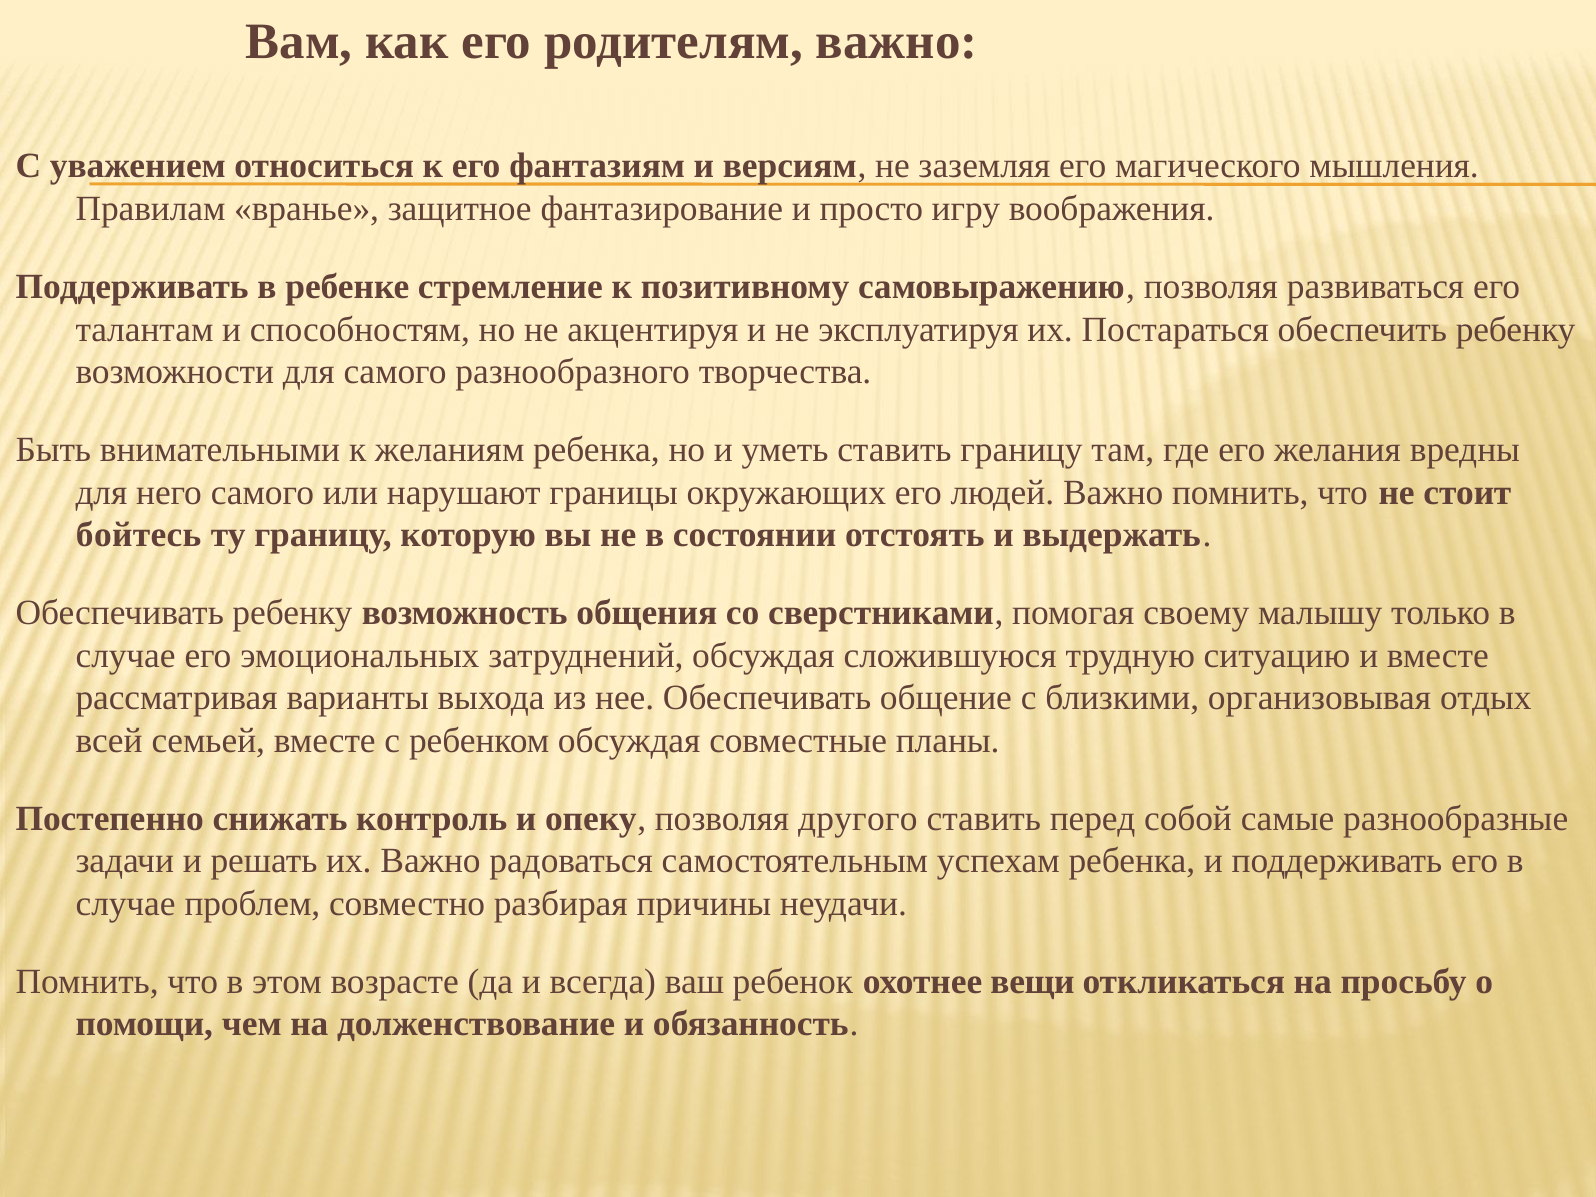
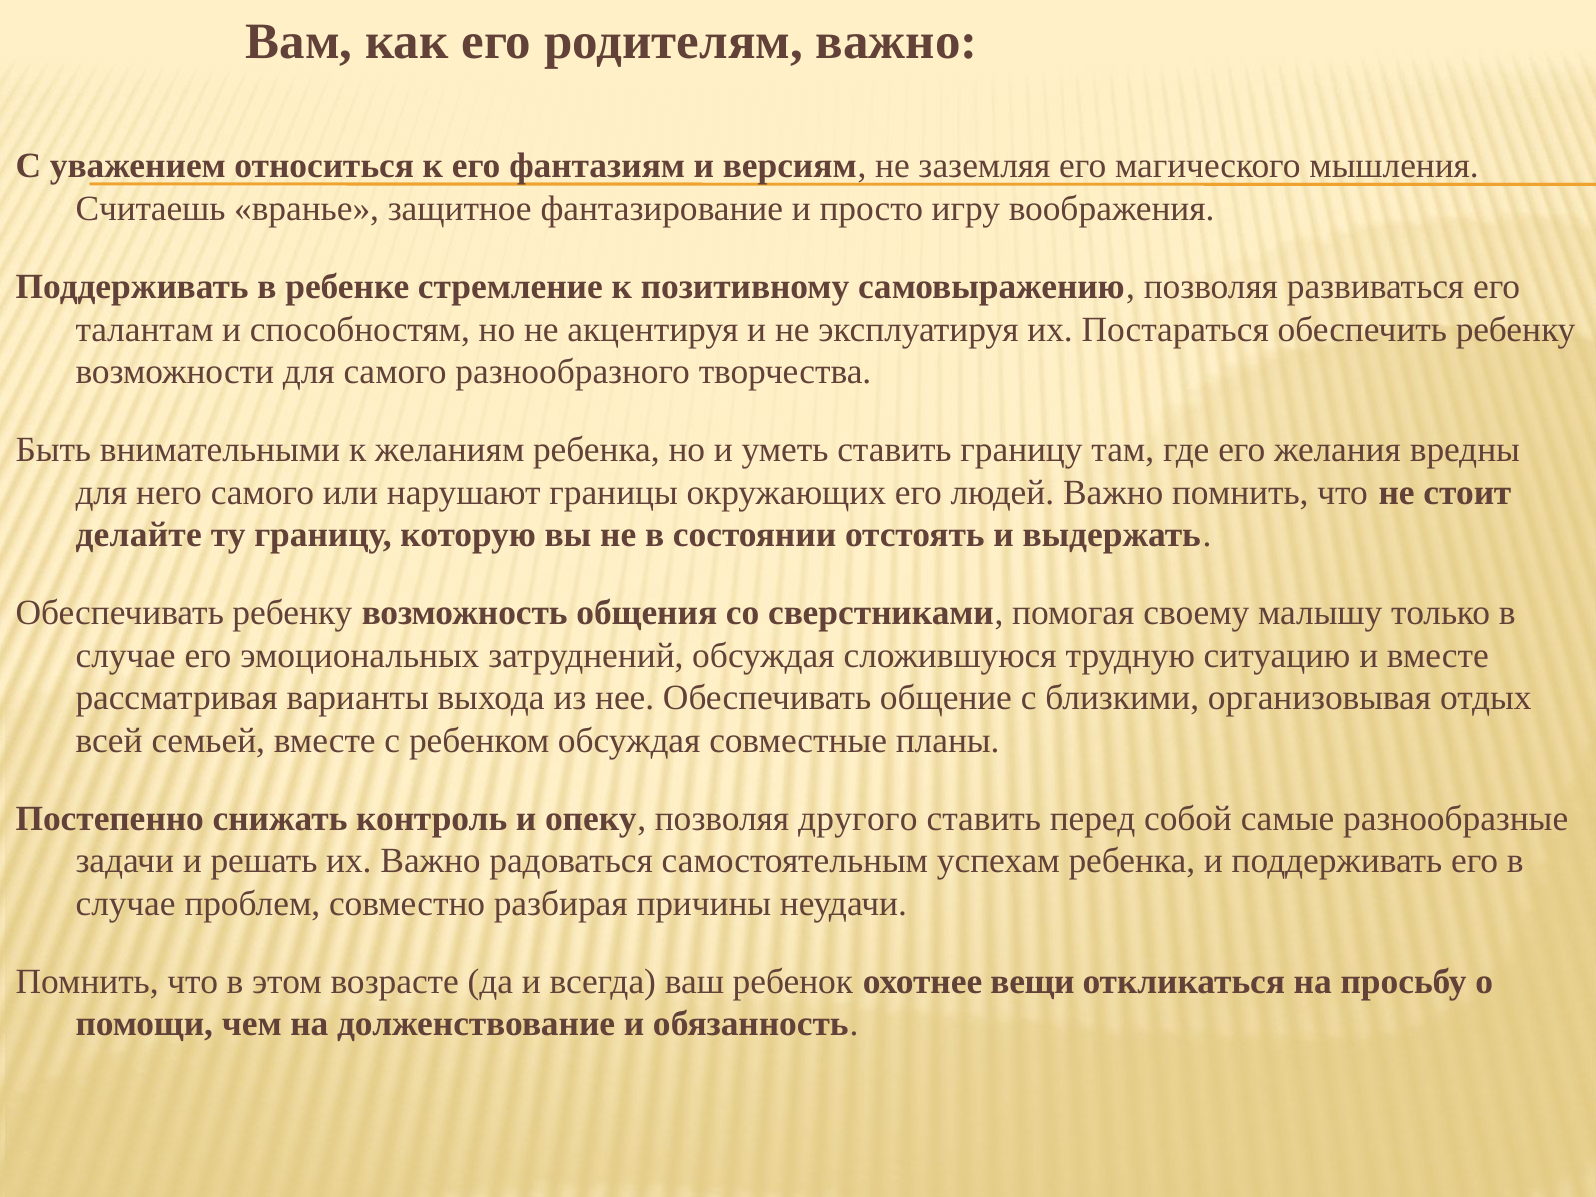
Правилам: Правилам -> Считаешь
бойтесь: бойтесь -> делайте
